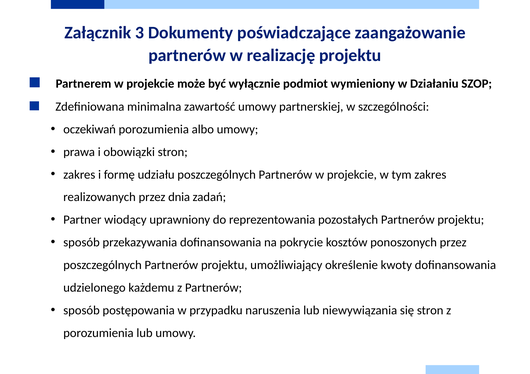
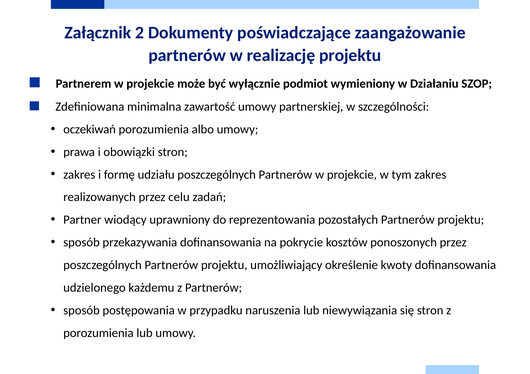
3: 3 -> 2
dnia: dnia -> celu
